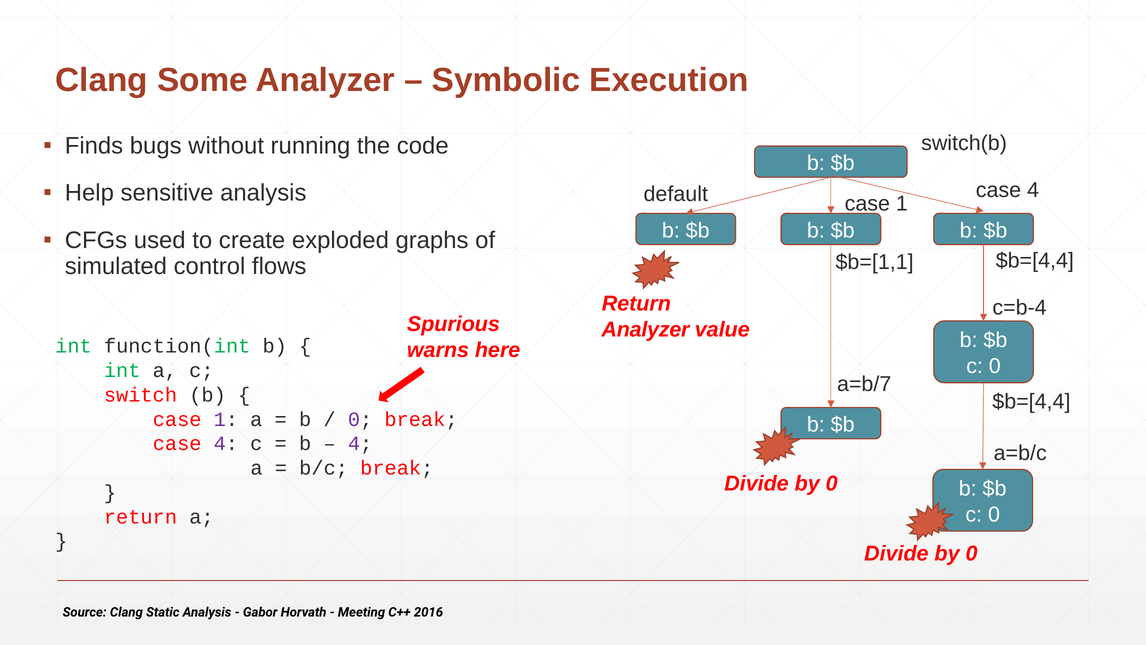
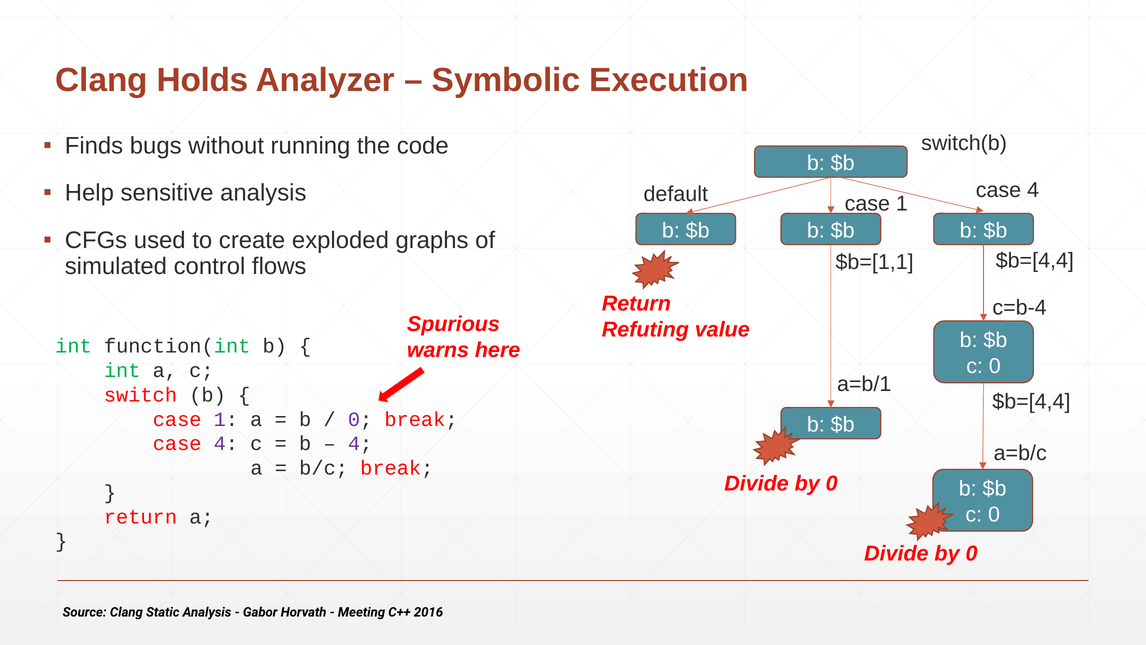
Some: Some -> Holds
Analyzer at (645, 329): Analyzer -> Refuting
a=b/7: a=b/7 -> a=b/1
